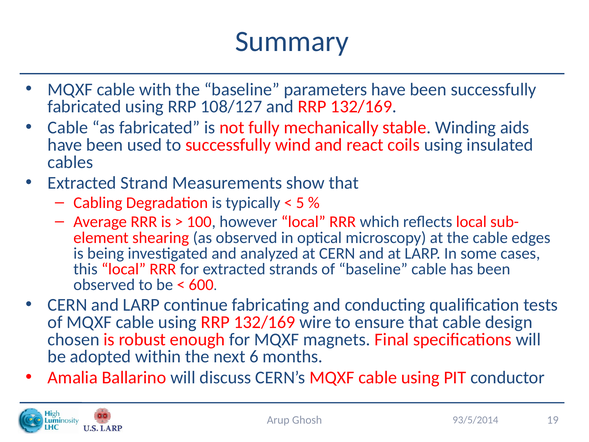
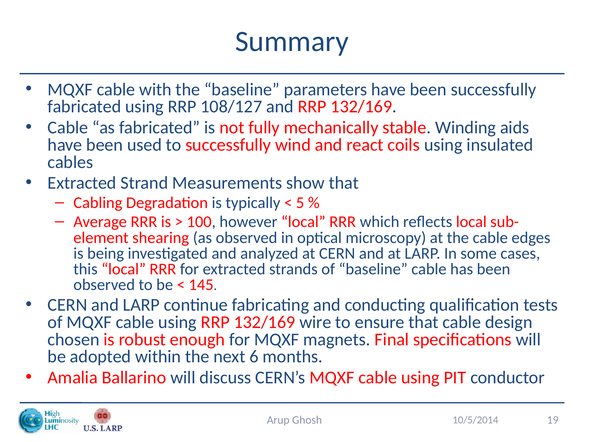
600: 600 -> 145
93/5/2014: 93/5/2014 -> 10/5/2014
